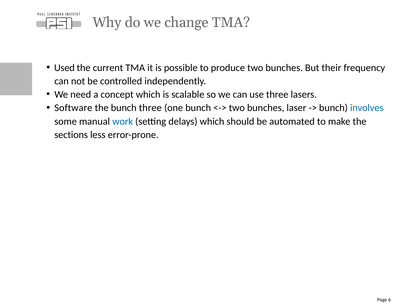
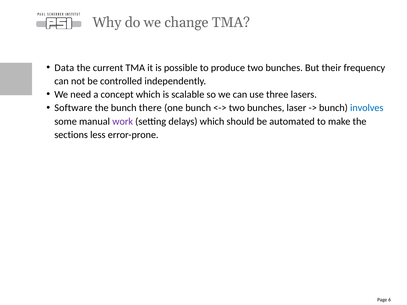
Used: Used -> Data
bunch three: three -> there
work colour: blue -> purple
